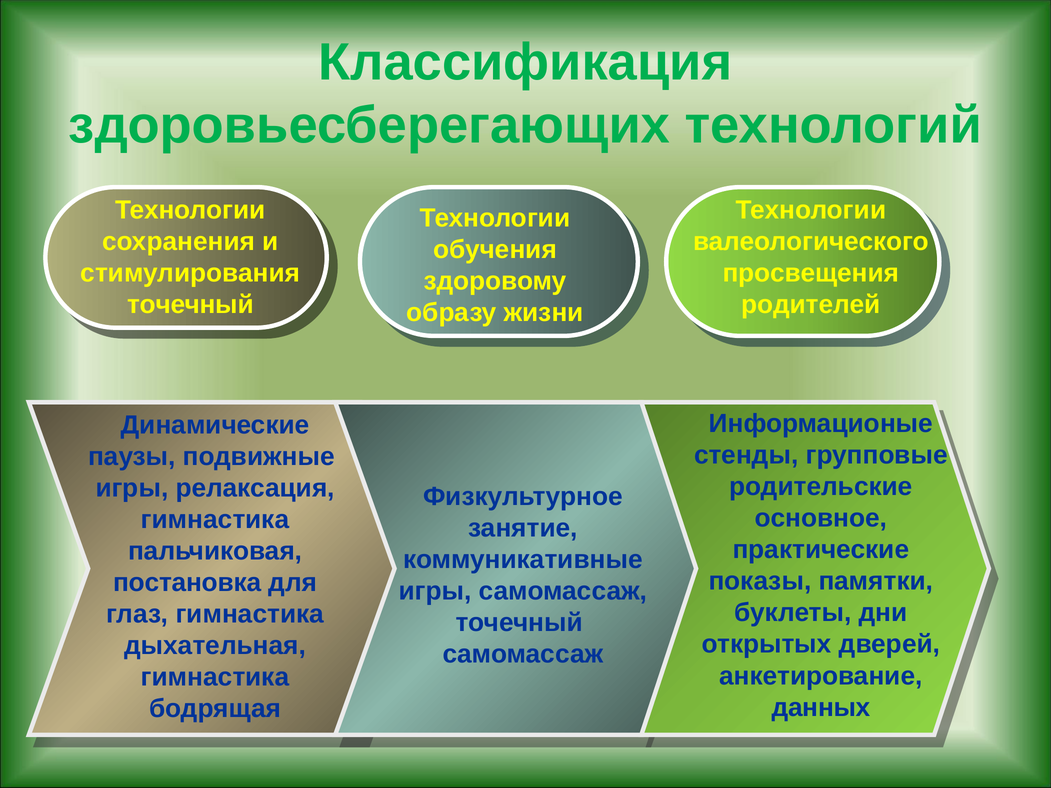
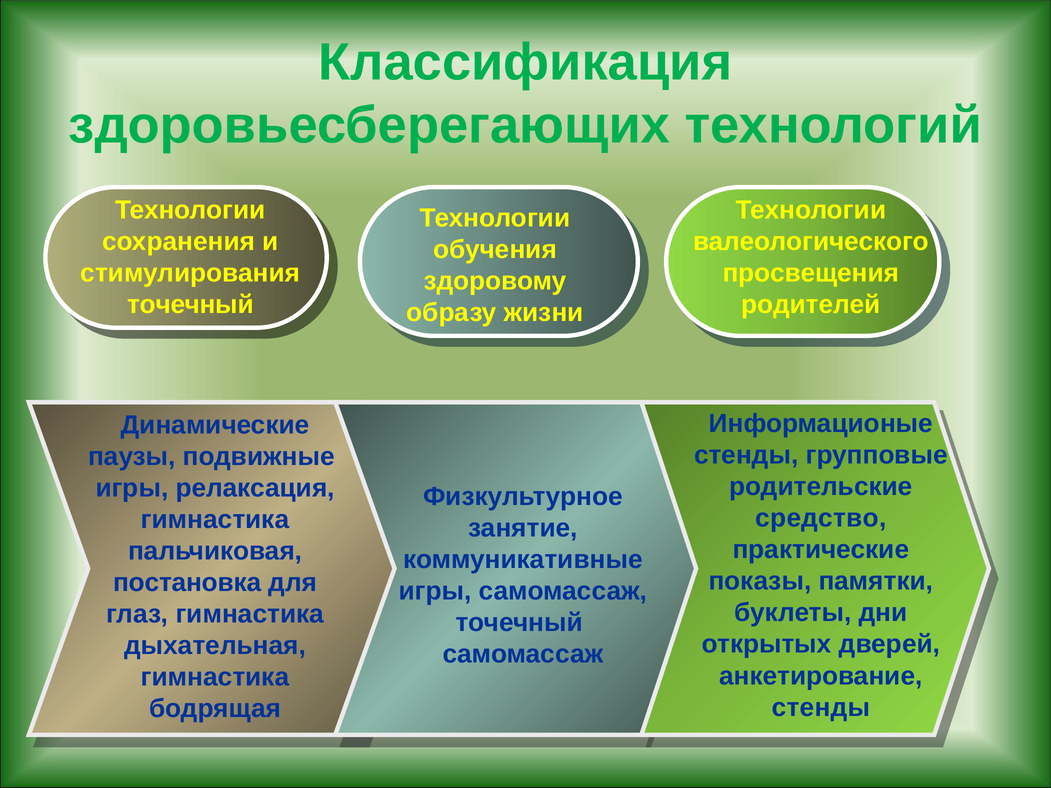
основное: основное -> средство
данных at (821, 708): данных -> стенды
